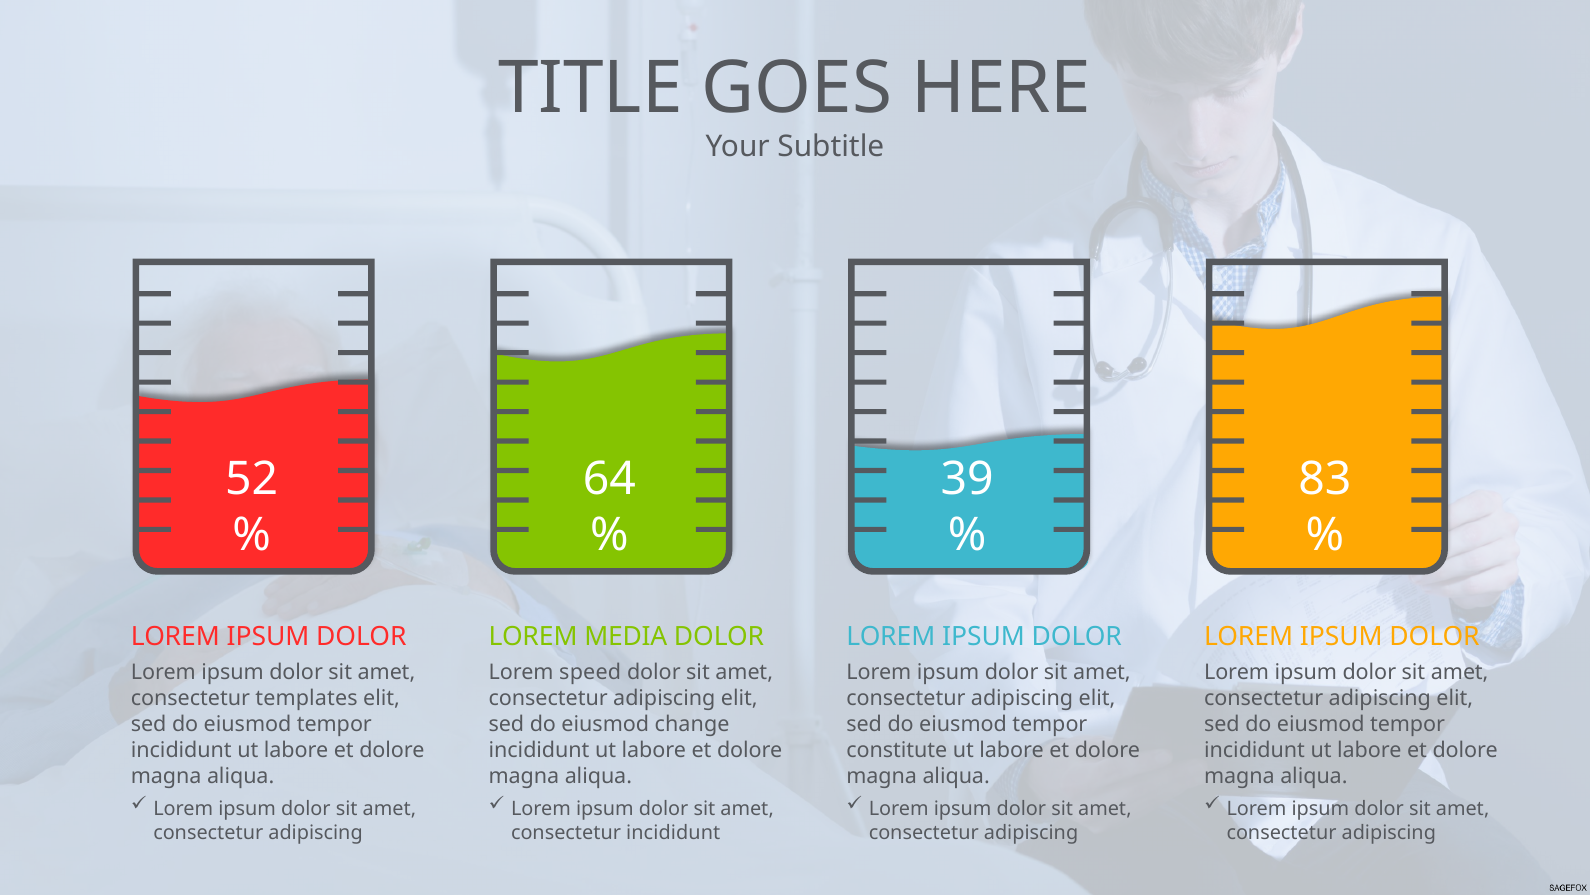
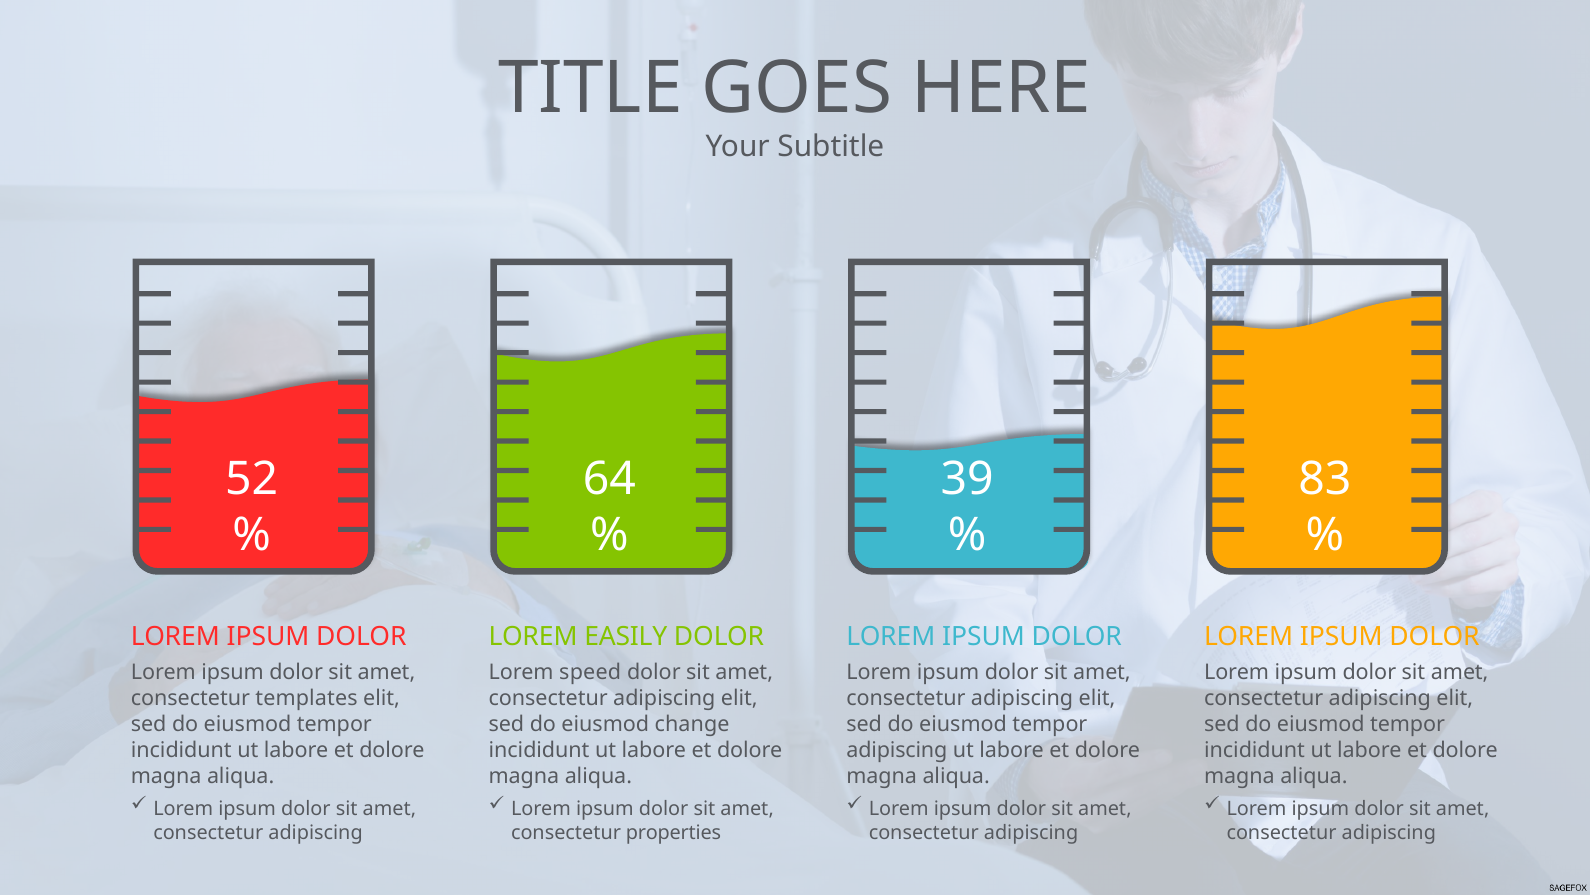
MEDIA: MEDIA -> EASILY
constitute at (897, 750): constitute -> adipiscing
consectetur incididunt: incididunt -> properties
